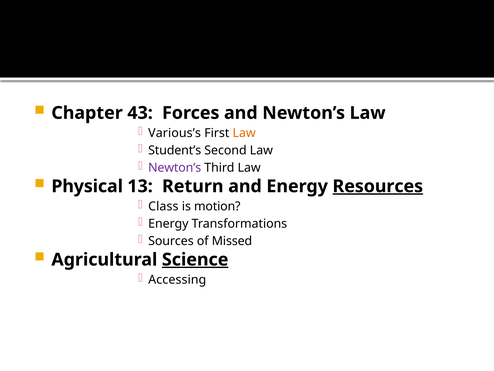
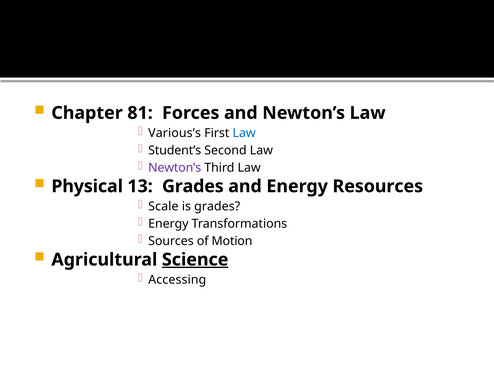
43: 43 -> 81
Law at (244, 133) colour: orange -> blue
13 Return: Return -> Grades
Resources underline: present -> none
Class: Class -> Scale
is motion: motion -> grades
Missed: Missed -> Motion
